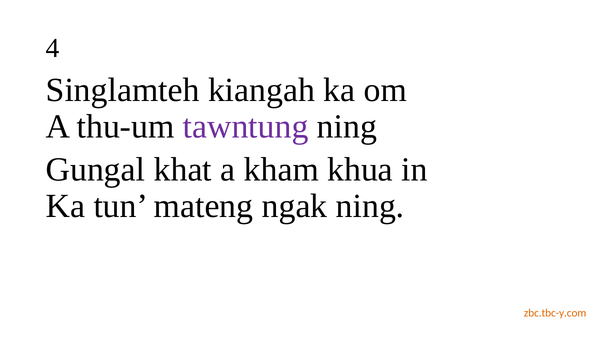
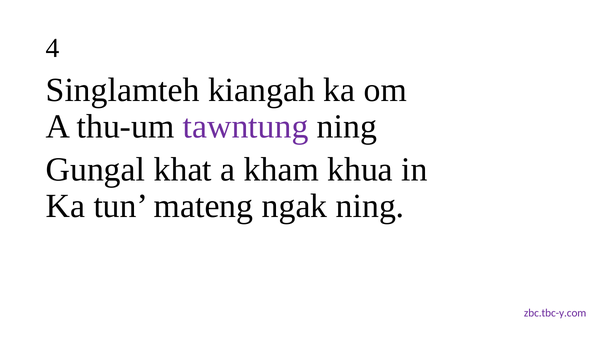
zbc.tbc-y.com colour: orange -> purple
